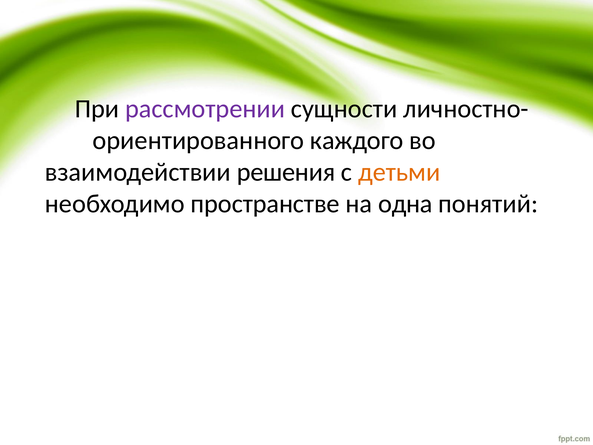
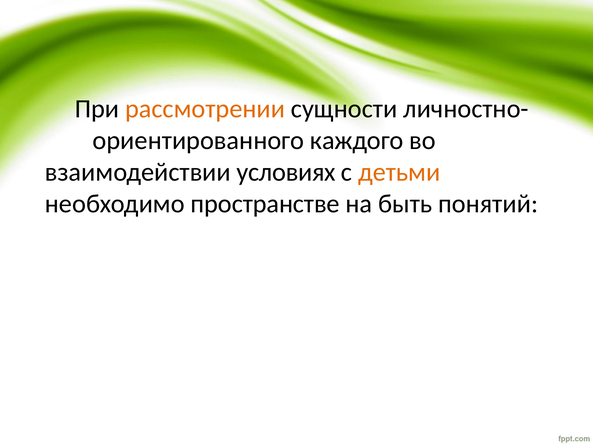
рассмотрении colour: purple -> orange
решения: решения -> условиях
одна: одна -> быть
